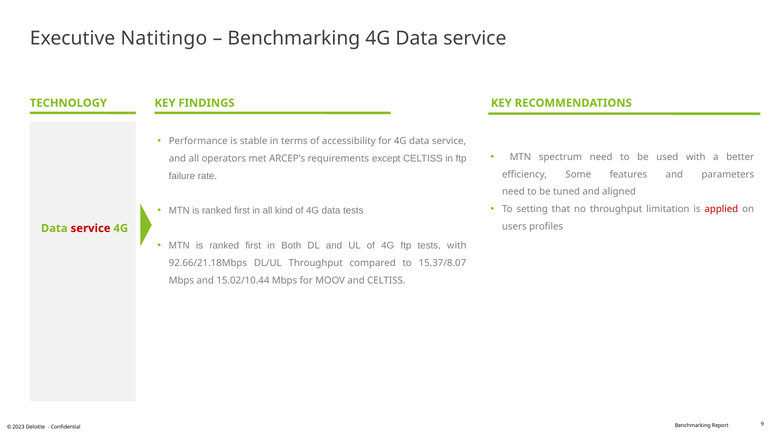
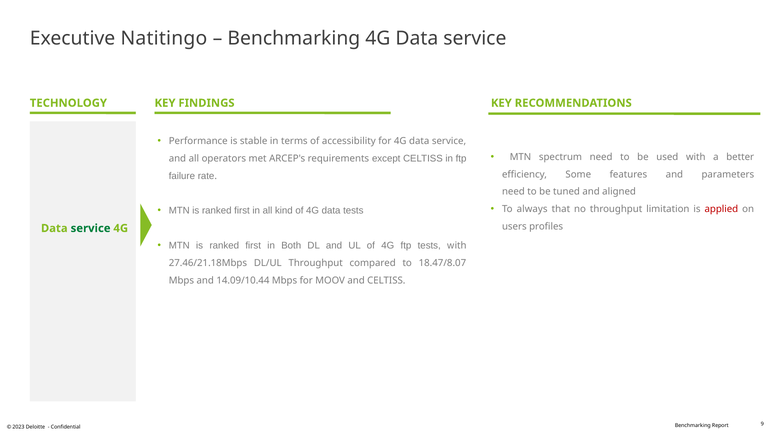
setting: setting -> always
service at (91, 228) colour: red -> green
92.66/21.18Mbps: 92.66/21.18Mbps -> 27.46/21.18Mbps
15.37/8.07: 15.37/8.07 -> 18.47/8.07
15.02/10.44: 15.02/10.44 -> 14.09/10.44
